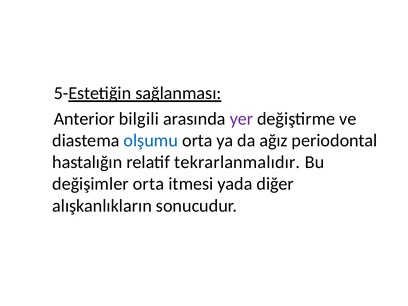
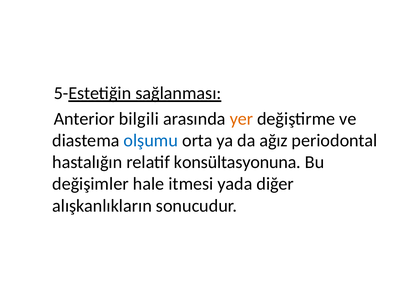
yer colour: purple -> orange
tekrarlanmalıdır: tekrarlanmalıdır -> konsültasyonuna
değişimler orta: orta -> hale
